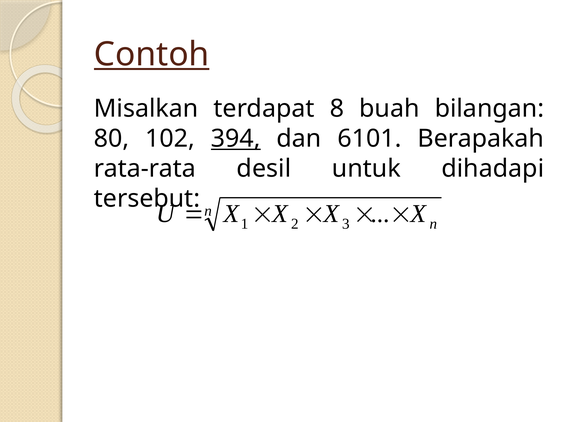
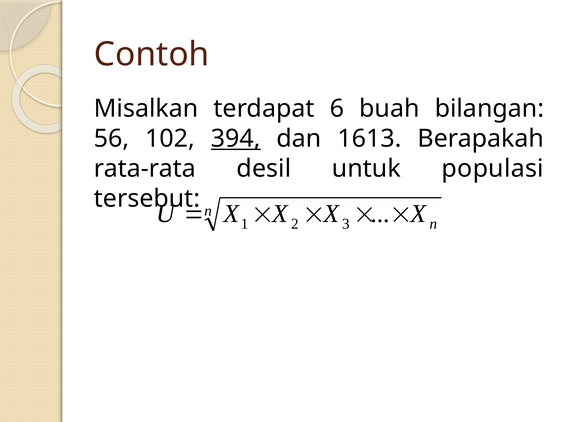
Contoh underline: present -> none
8: 8 -> 6
80: 80 -> 56
6101: 6101 -> 1613
dihadapi: dihadapi -> populasi
